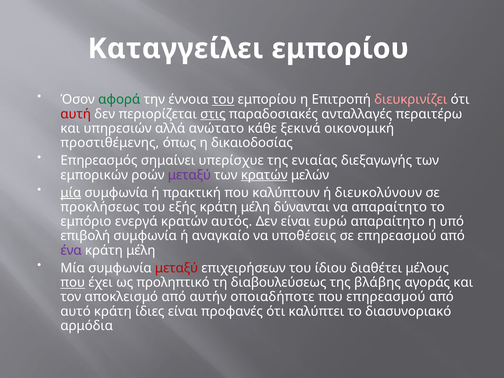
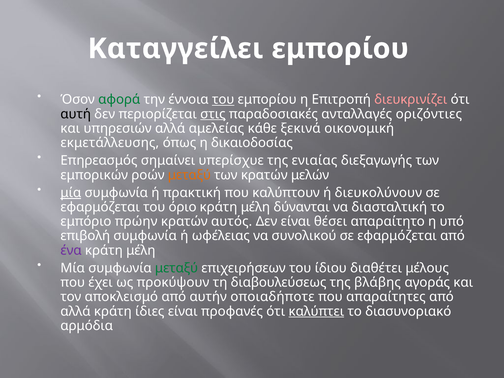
αυτή colour: red -> black
περαιτέρω: περαιτέρω -> οριζόντιες
ανώτατο: ανώτατο -> αμελείας
προστιθέμενης: προστιθέμενης -> εκμετάλλευσης
μεταξύ at (189, 175) colour: purple -> orange
κρατών at (264, 175) underline: present -> none
προκλήσεως at (100, 207): προκλήσεως -> εφαρμόζεται
εξής: εξής -> όριο
να απαραίτητο: απαραίτητο -> διασταλτική
ενεργά: ενεργά -> πρώην
ευρώ: ευρώ -> θέσει
αναγκαίο: αναγκαίο -> ωφέλειας
υποθέσεις: υποθέσεις -> συνολικού
επηρεασμού at (397, 236): επηρεασμού -> εφαρμόζεται
μεταξύ at (176, 268) colour: red -> green
που at (73, 283) underline: present -> none
προληπτικό: προληπτικό -> προκύψουν
που επηρεασµού: επηρεασµού -> απαραίτητες
αυτό at (76, 311): αυτό -> αλλά
καλύπτει underline: none -> present
